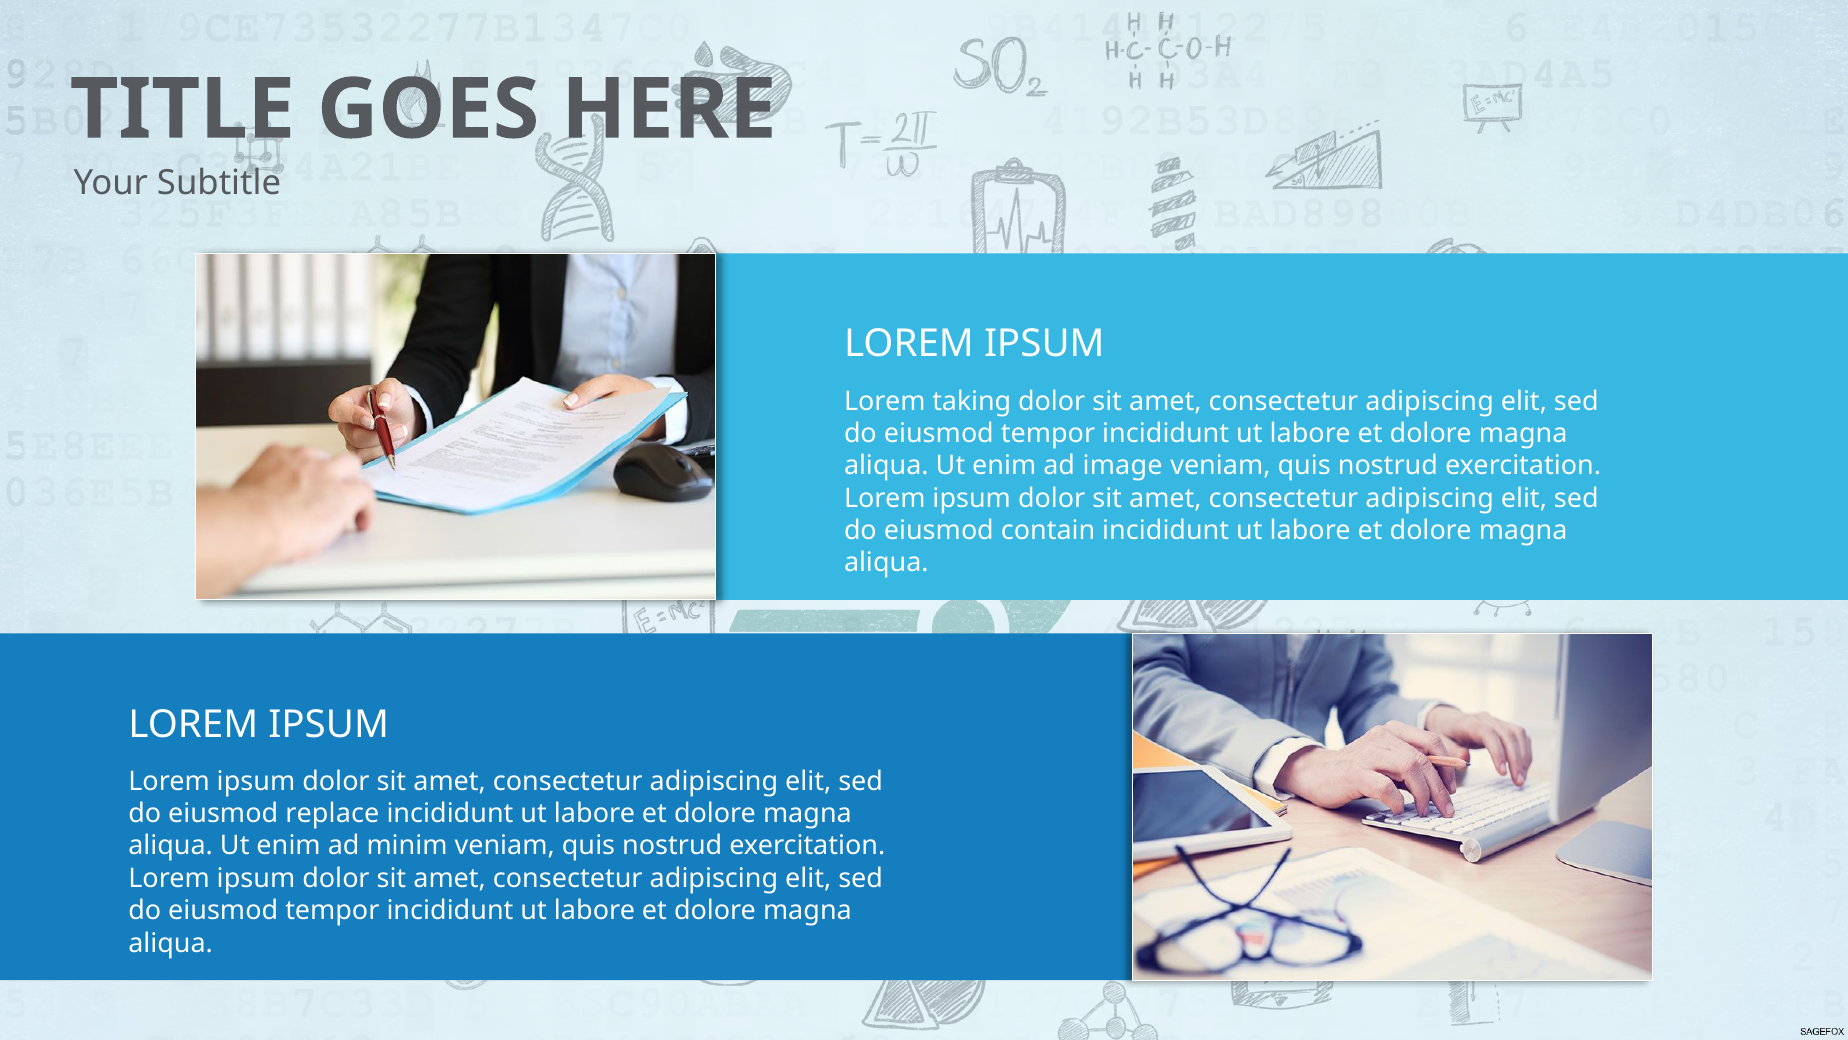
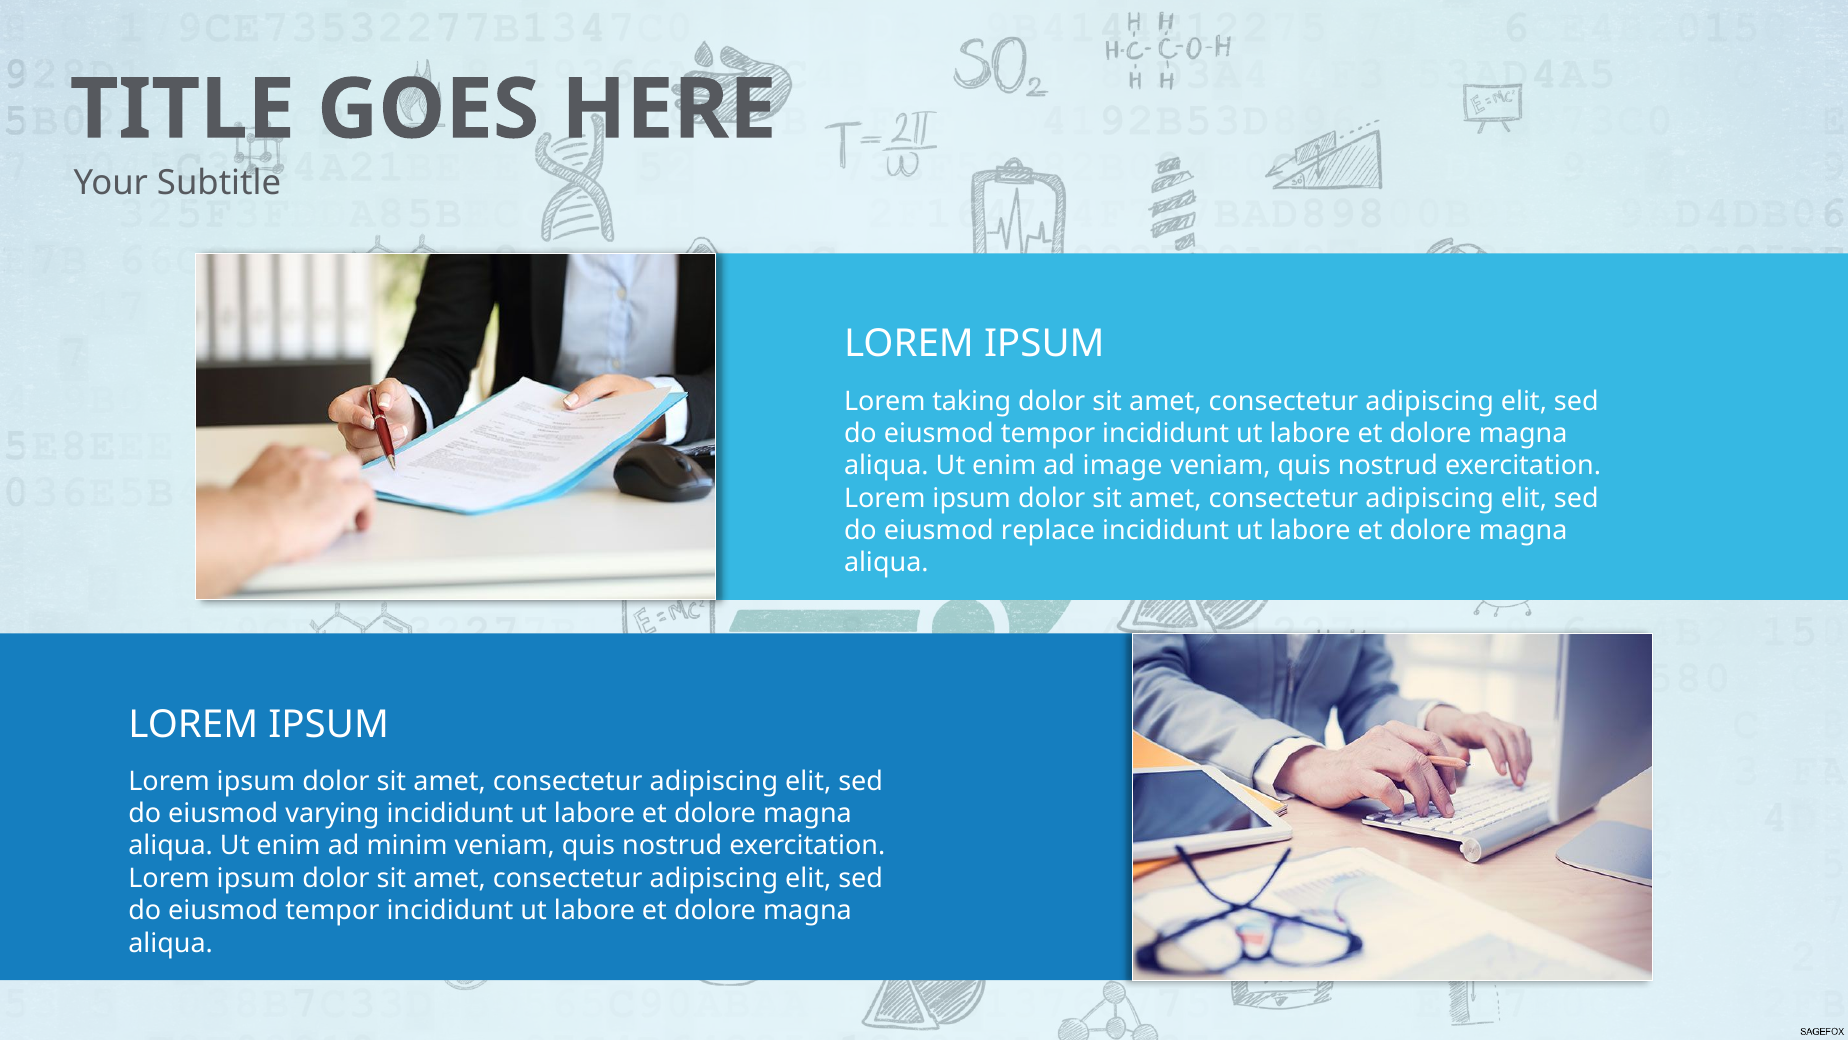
contain: contain -> replace
replace: replace -> varying
